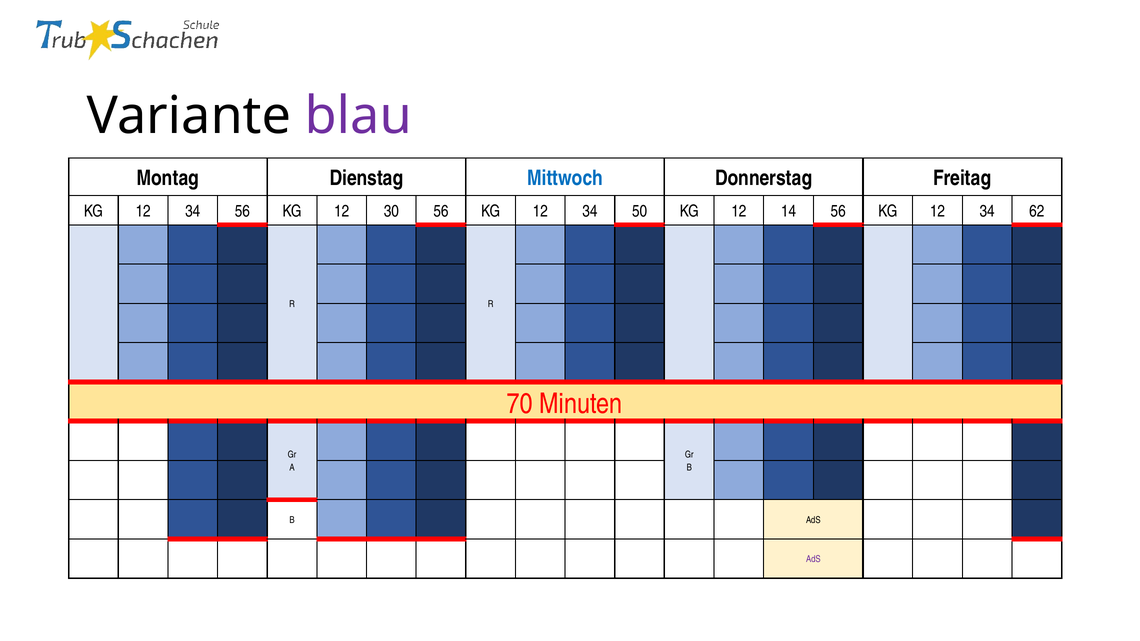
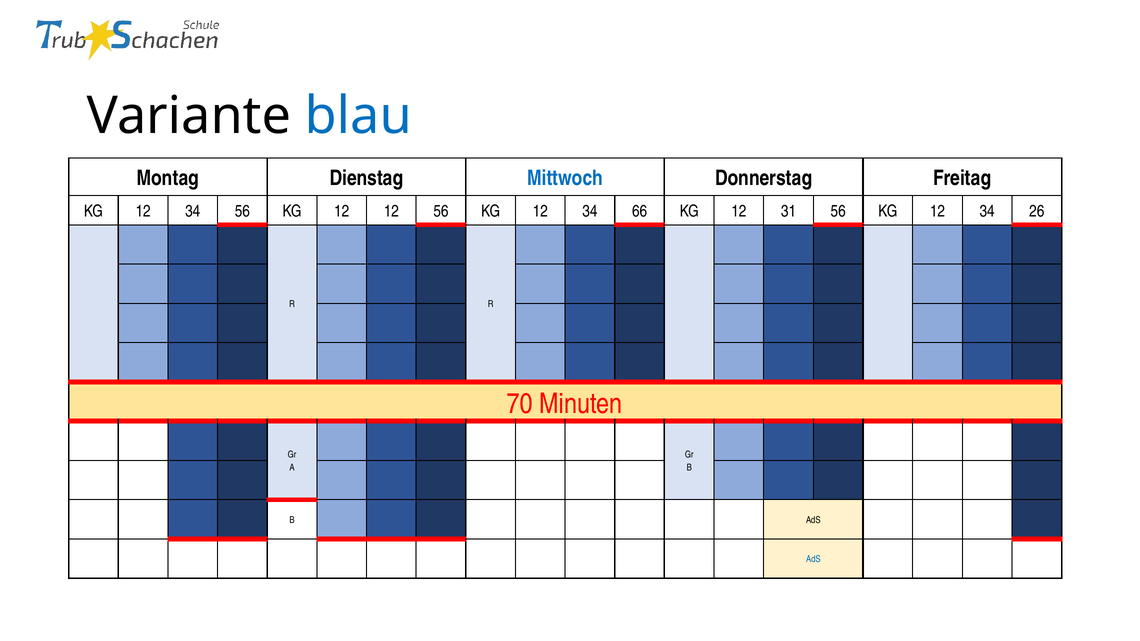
blau colour: purple -> blue
12 30: 30 -> 12
50: 50 -> 66
14: 14 -> 31
62: 62 -> 26
AdS at (813, 560) colour: purple -> blue
